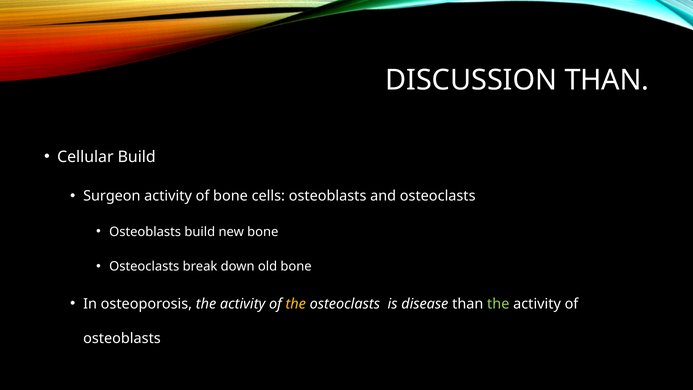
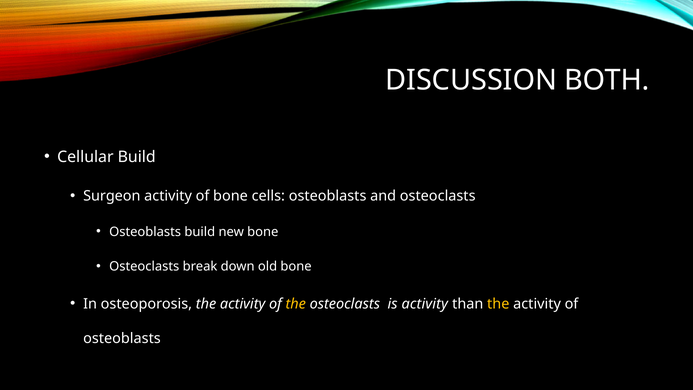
DISCUSSION THAN: THAN -> BOTH
is disease: disease -> activity
the at (498, 304) colour: light green -> yellow
